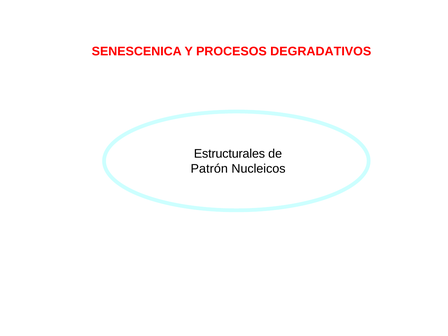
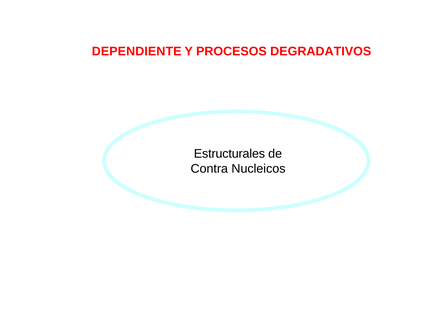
SENESCENICA: SENESCENICA -> DEPENDIENTE
Patrón: Patrón -> Contra
